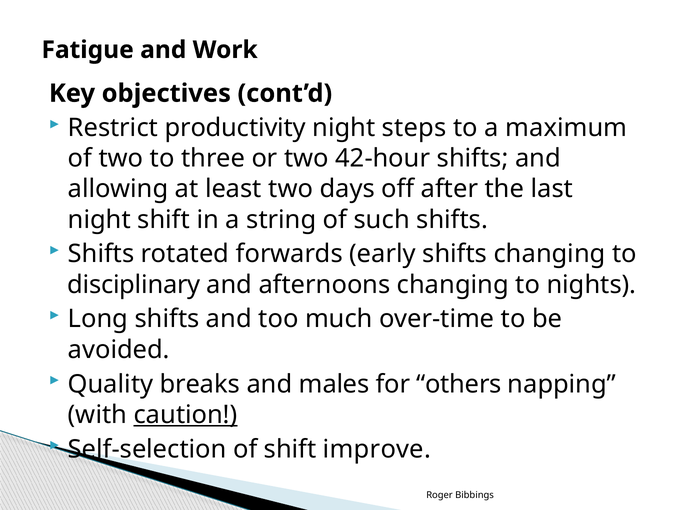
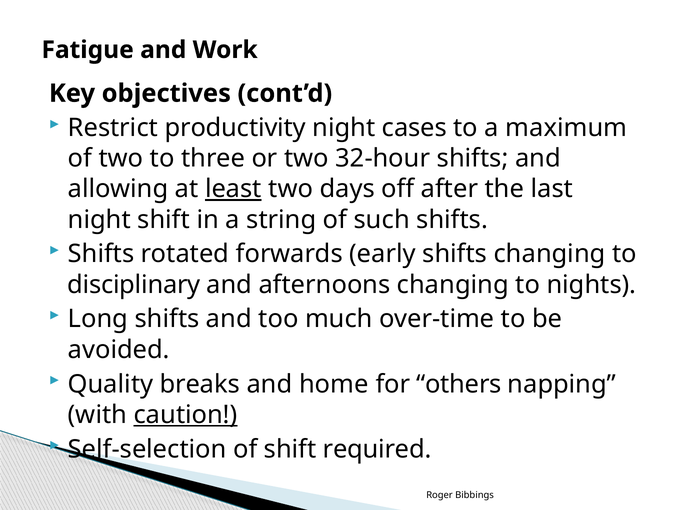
steps: steps -> cases
42-hour: 42-hour -> 32-hour
least underline: none -> present
males: males -> home
improve: improve -> required
